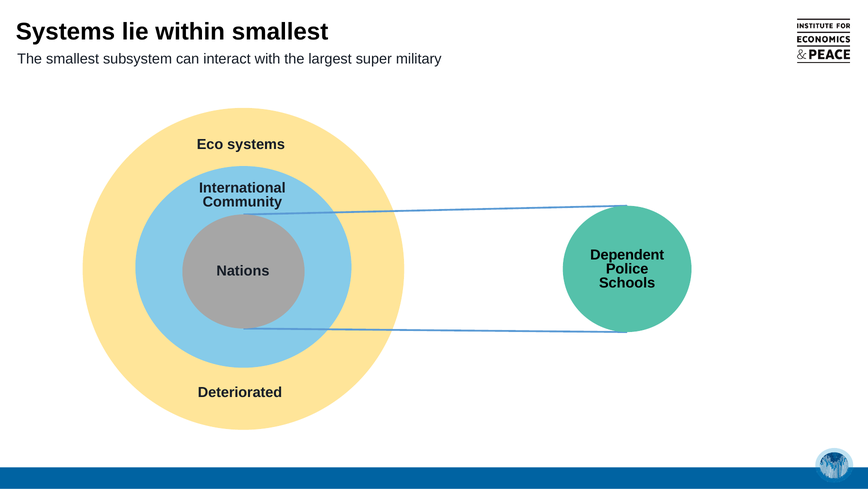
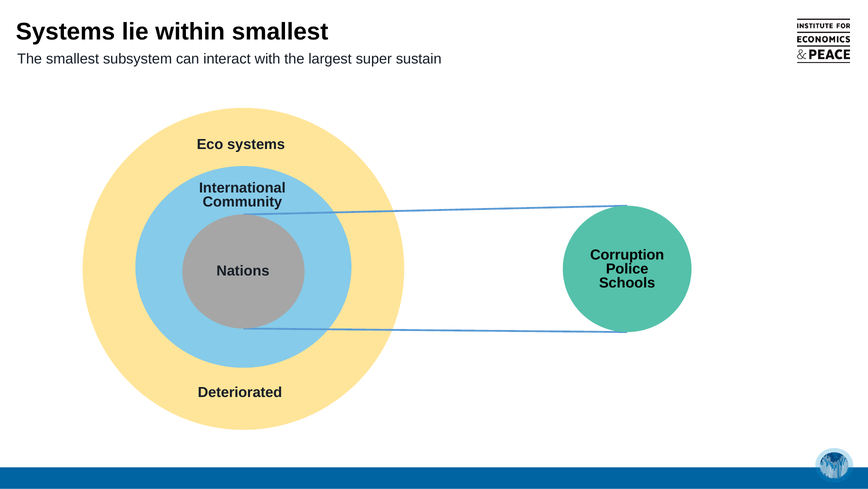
military: military -> sustain
Dependent: Dependent -> Corruption
